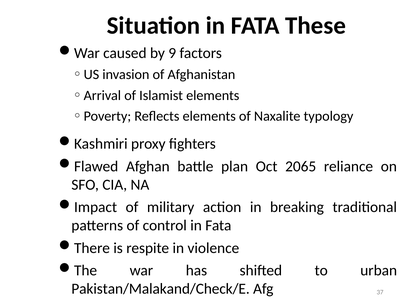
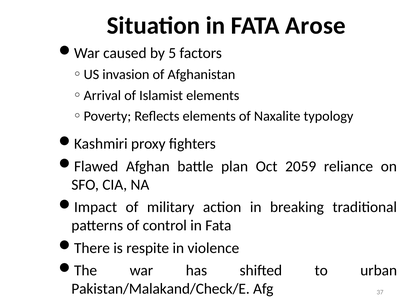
These: These -> Arose
by 9: 9 -> 5
2065: 2065 -> 2059
